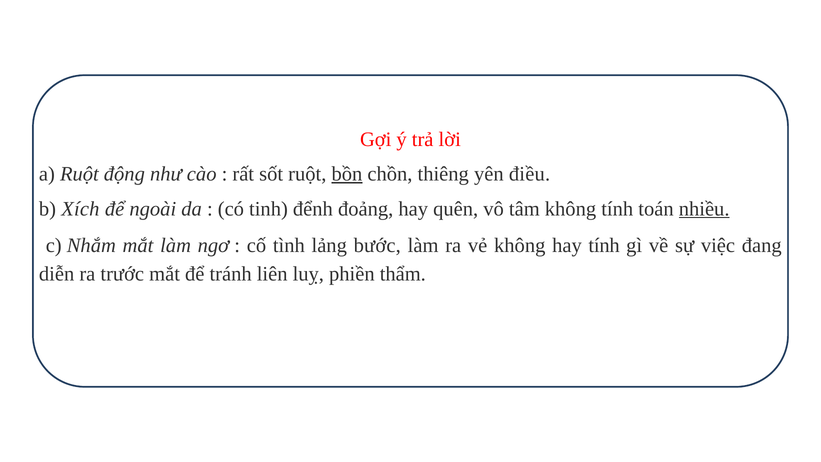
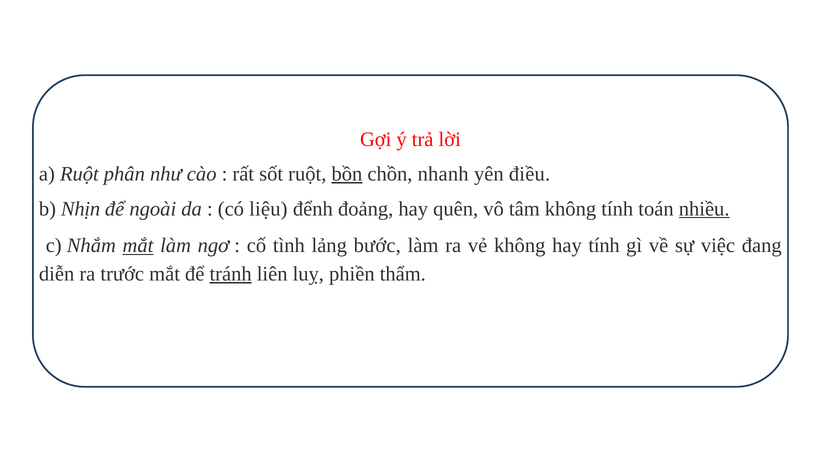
động: động -> phân
thiêng: thiêng -> nhanh
Xích: Xích -> Nhịn
tinh: tinh -> liệu
mắt at (138, 246) underline: none -> present
tránh underline: none -> present
